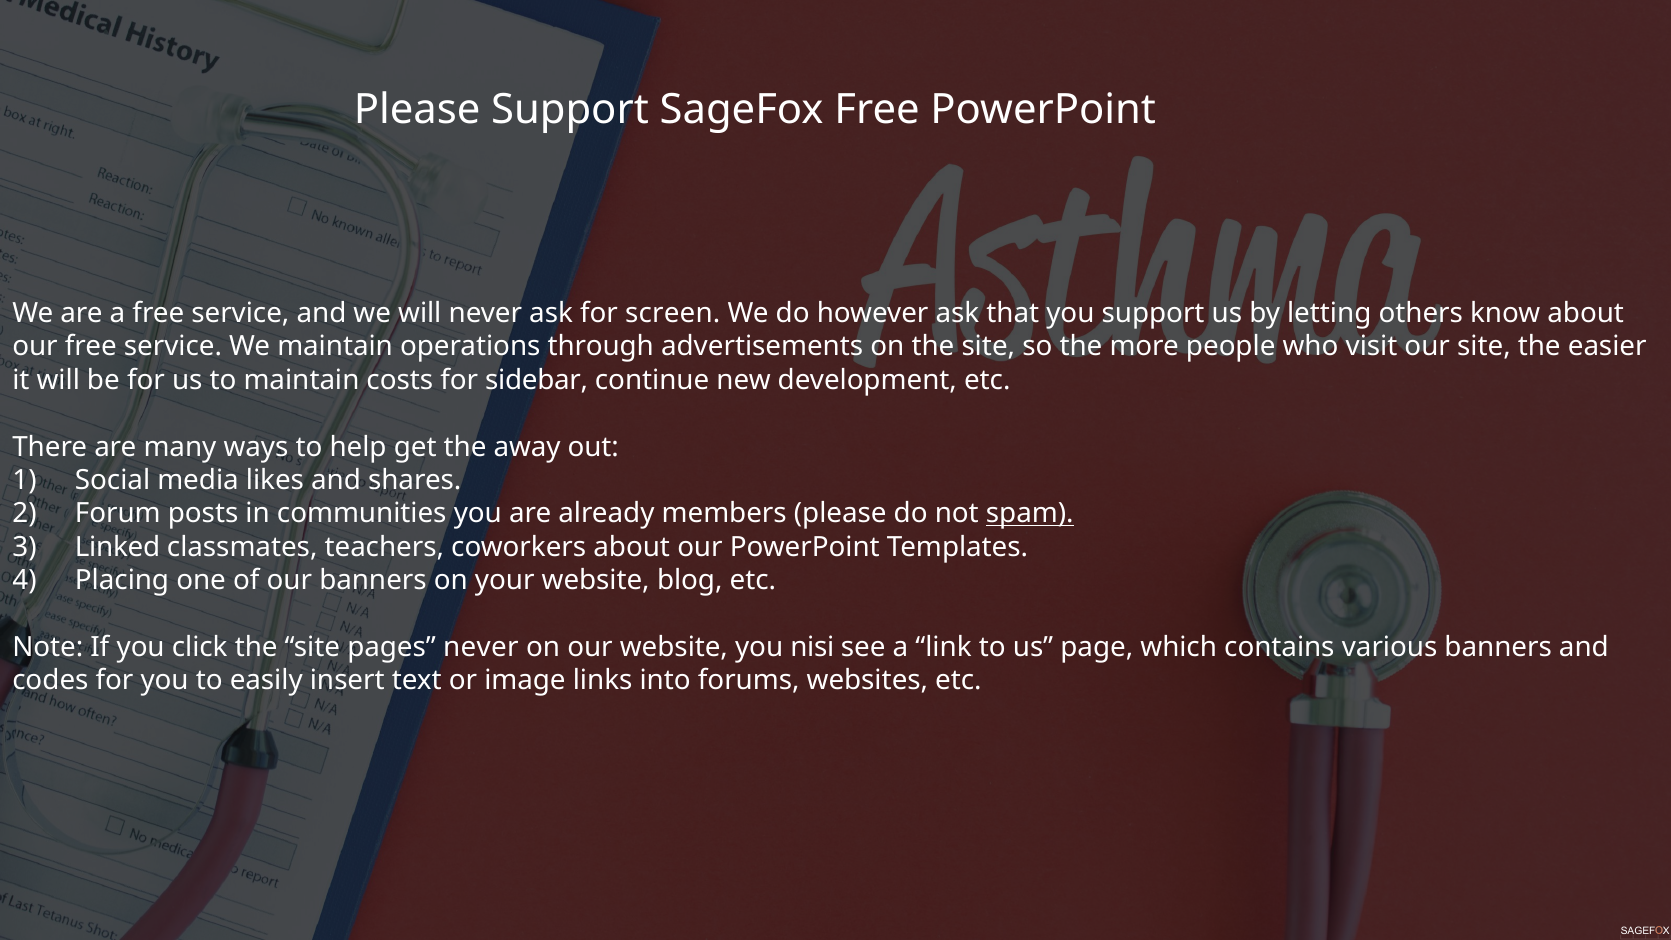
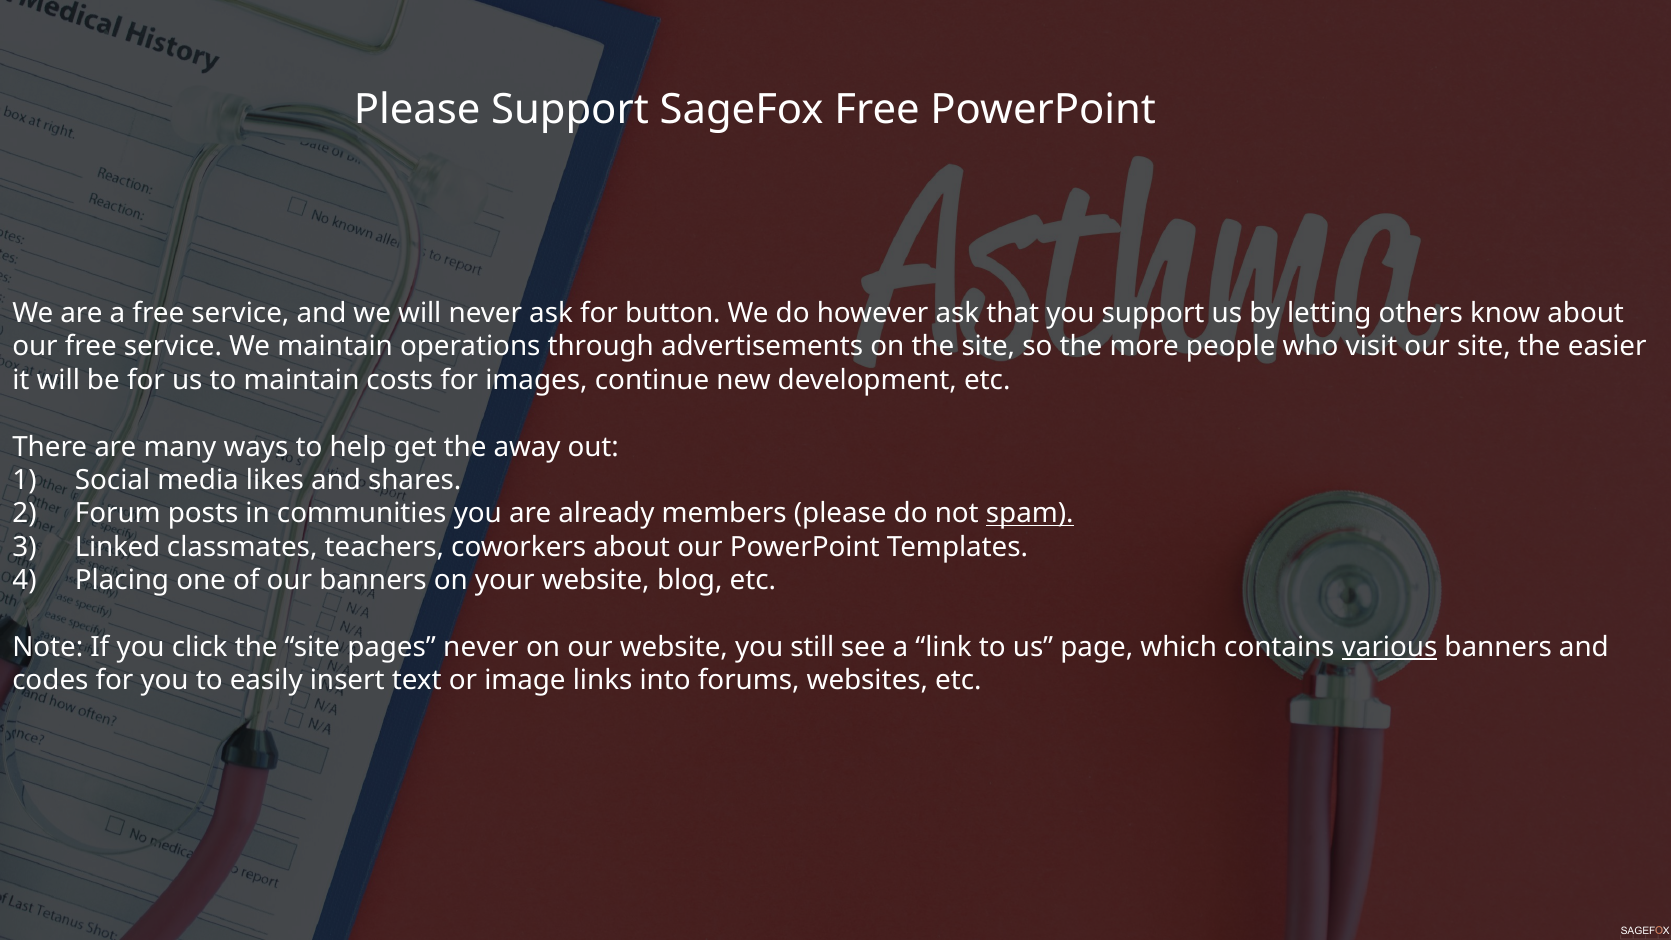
screen: screen -> button
sidebar: sidebar -> images
nisi: nisi -> still
various underline: none -> present
